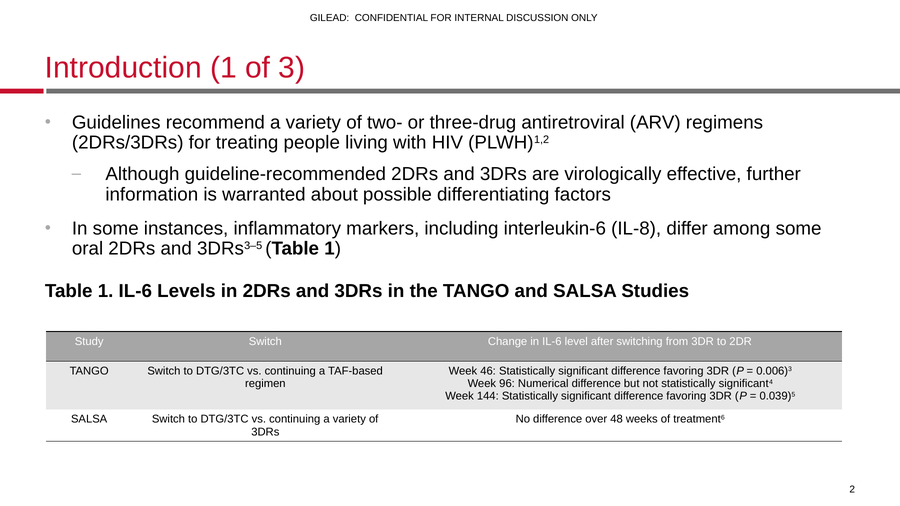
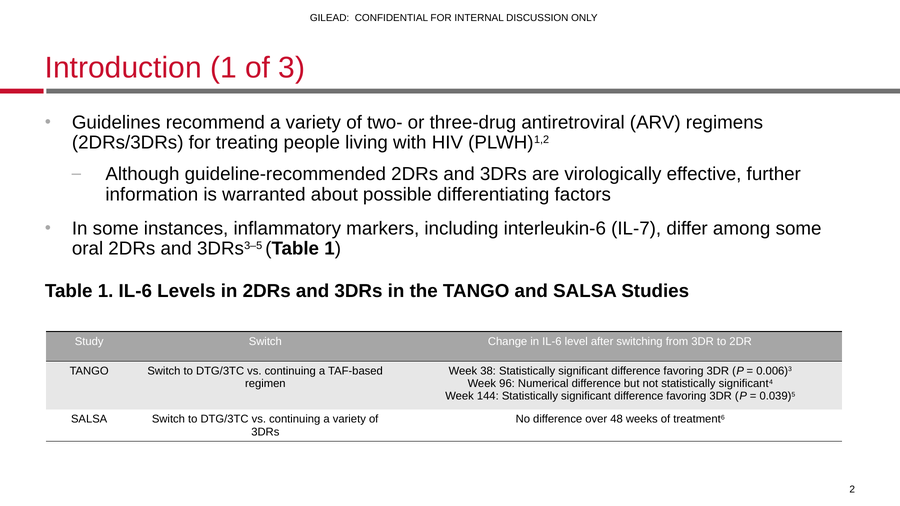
IL-8: IL-8 -> IL-7
46: 46 -> 38
